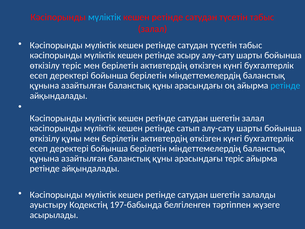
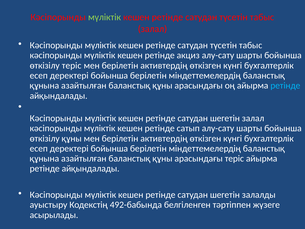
мүліктік at (105, 17) colour: light blue -> light green
асыру: асыру -> акциз
197-бабында: 197-бабында -> 492-бабында
